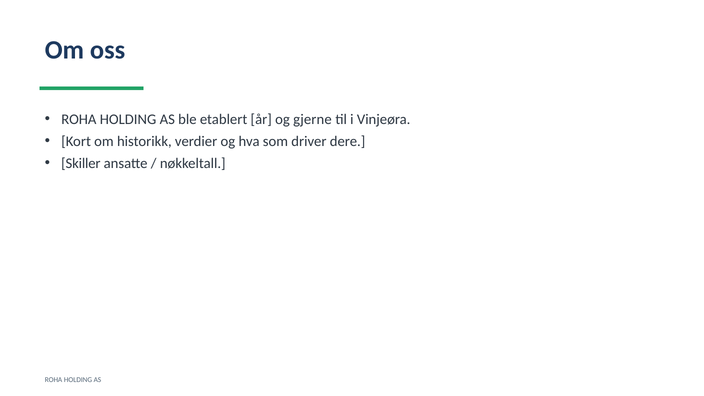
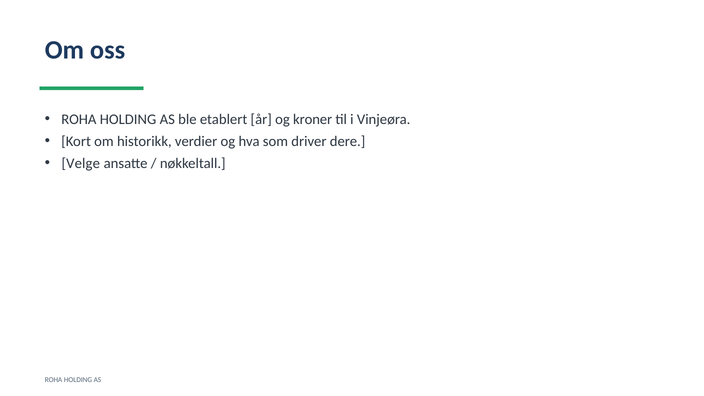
gjerne: gjerne -> kroner
Skiller: Skiller -> Velge
